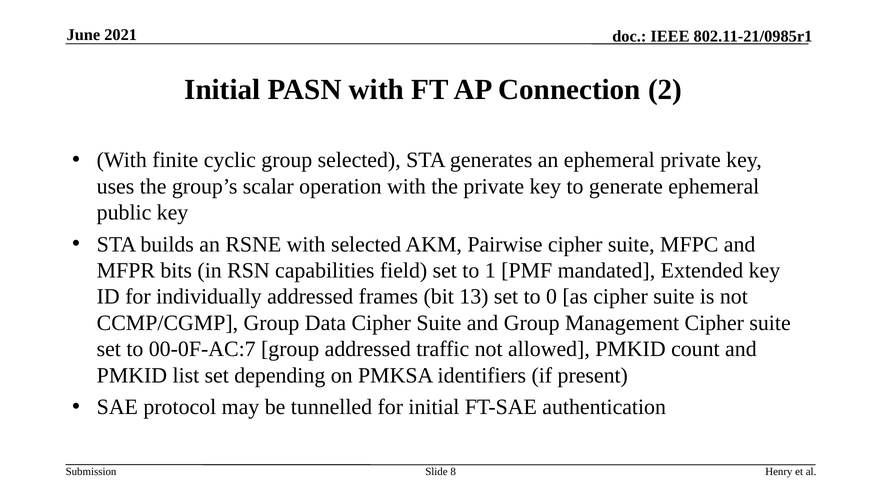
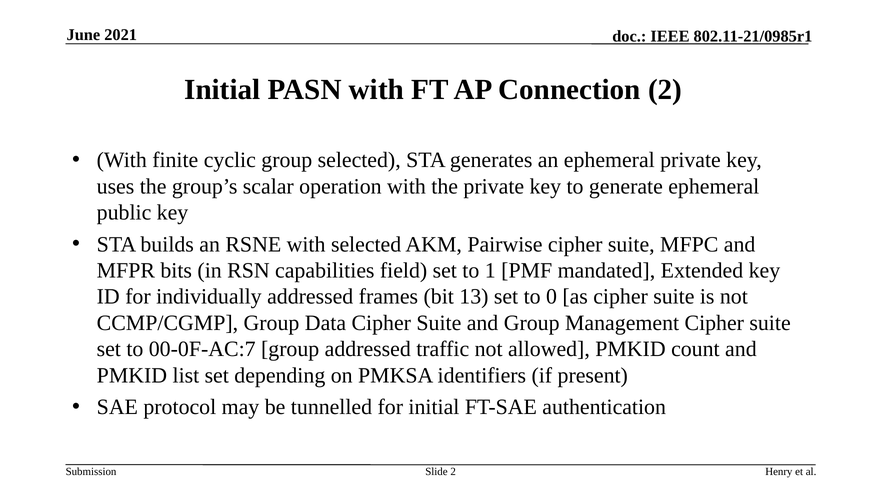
Slide 8: 8 -> 2
